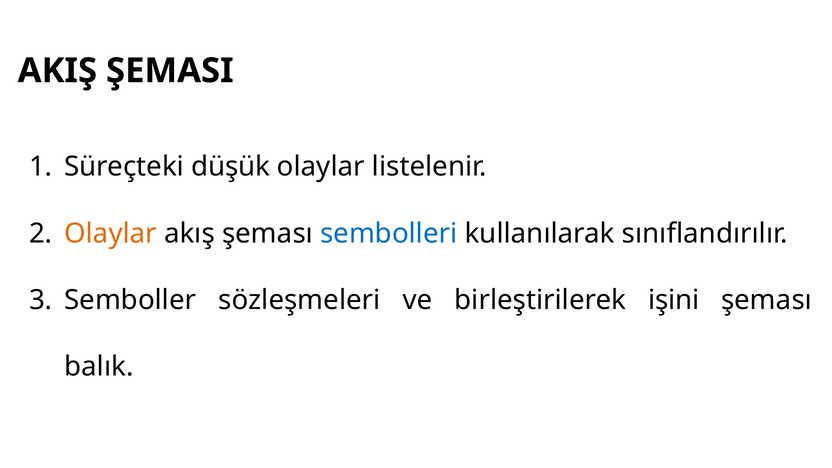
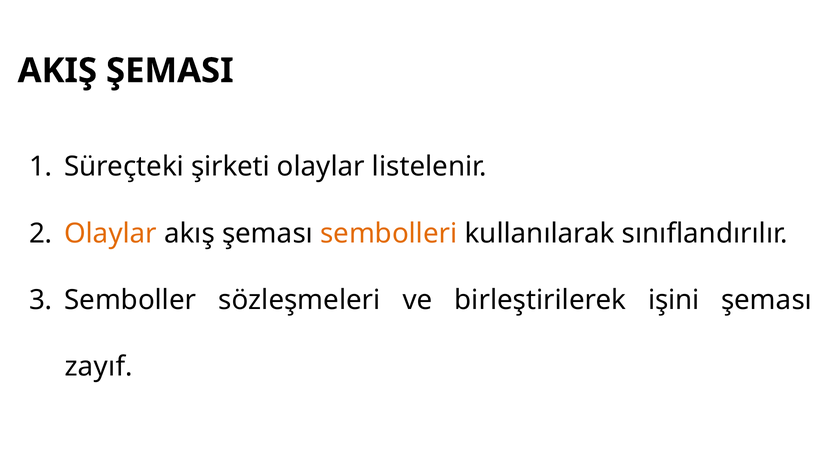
düşük: düşük -> şirketi
sembolleri colour: blue -> orange
balık: balık -> zayıf
